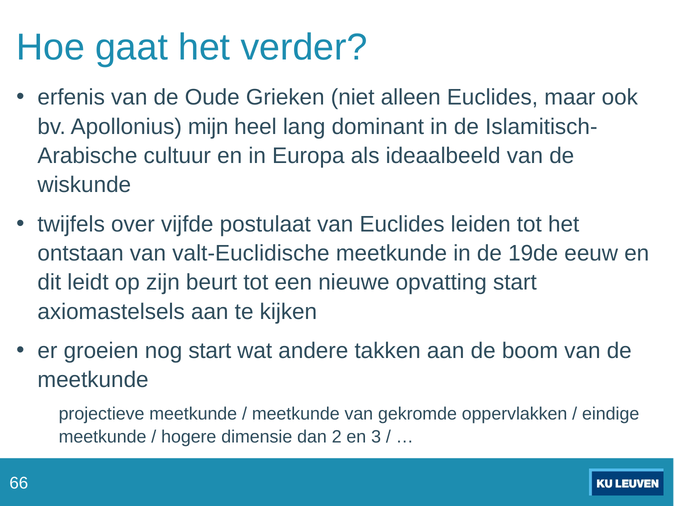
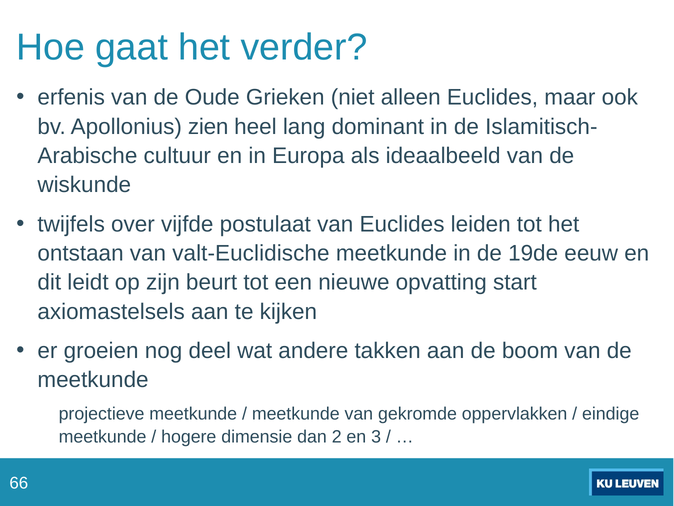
mijn: mijn -> zien
nog start: start -> deel
